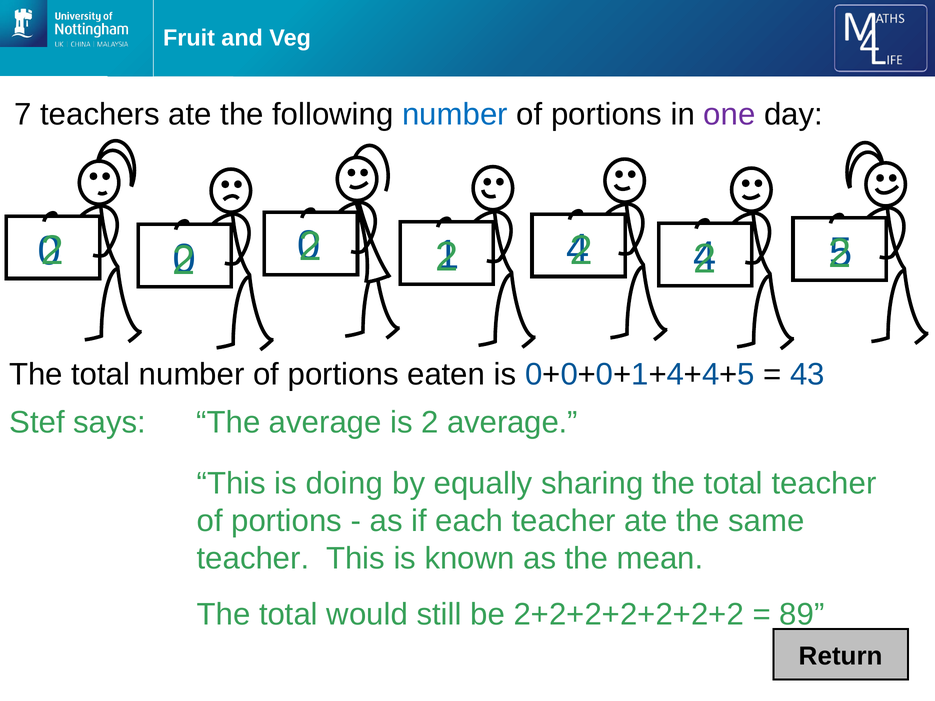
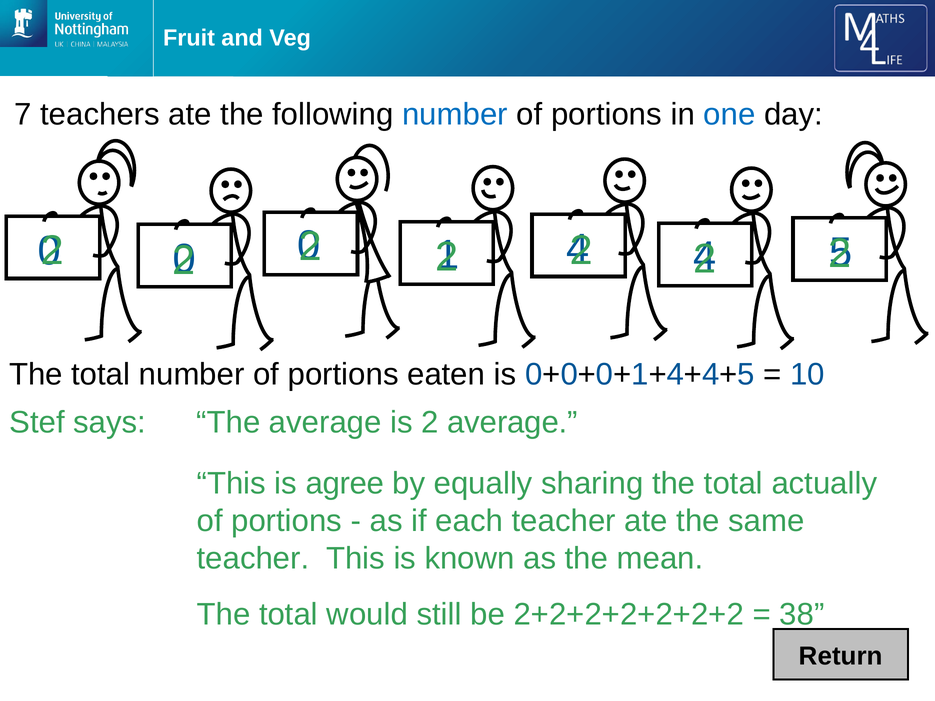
one colour: purple -> blue
43: 43 -> 10
doing: doing -> agree
total teacher: teacher -> actually
89: 89 -> 38
